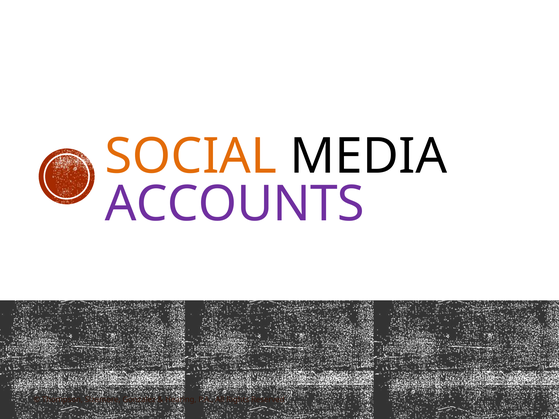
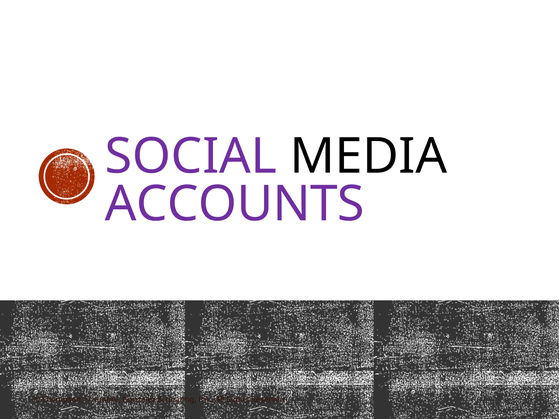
SOCIAL colour: orange -> purple
